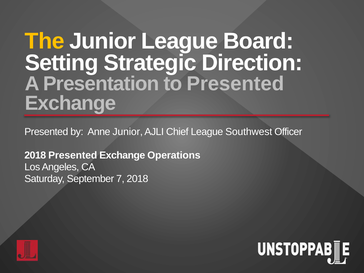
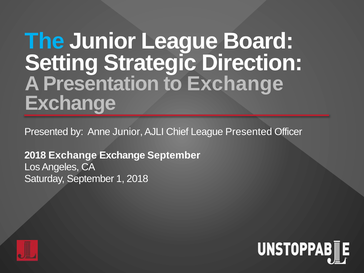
The colour: yellow -> light blue
to Presented: Presented -> Exchange
League Southwest: Southwest -> Presented
2018 Presented: Presented -> Exchange
Exchange Operations: Operations -> September
7: 7 -> 1
